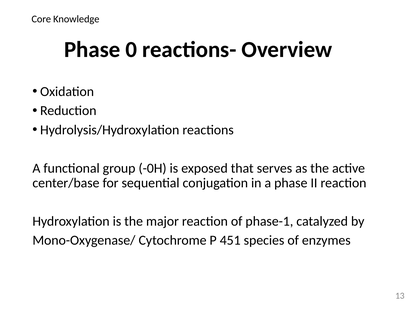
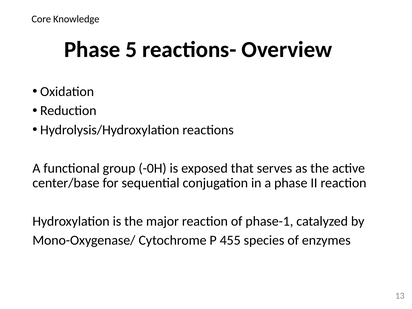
0: 0 -> 5
451: 451 -> 455
